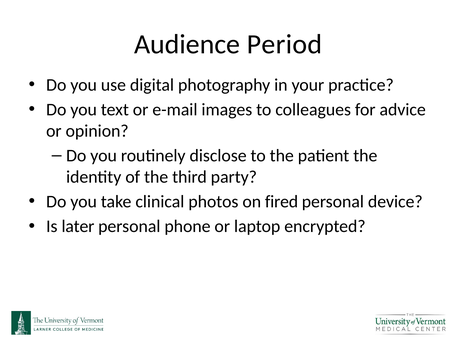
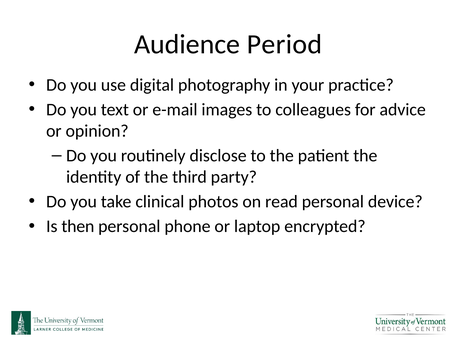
fired: fired -> read
later: later -> then
